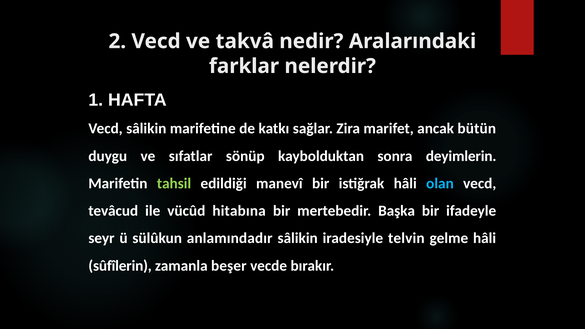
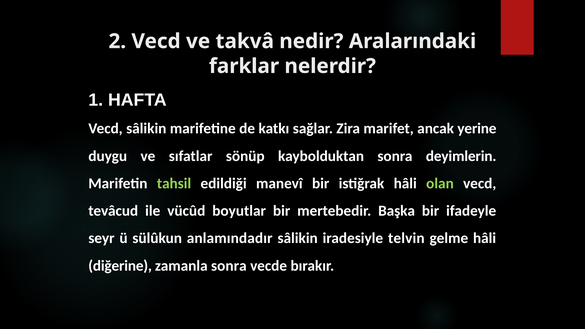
bütün: bütün -> yerine
olan colour: light blue -> light green
hitabına: hitabına -> boyutlar
sûfîlerin: sûfîlerin -> diğerine
zamanla beşer: beşer -> sonra
